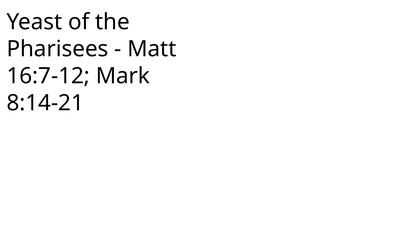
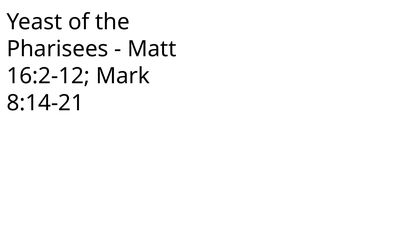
16:7-12: 16:7-12 -> 16:2-12
